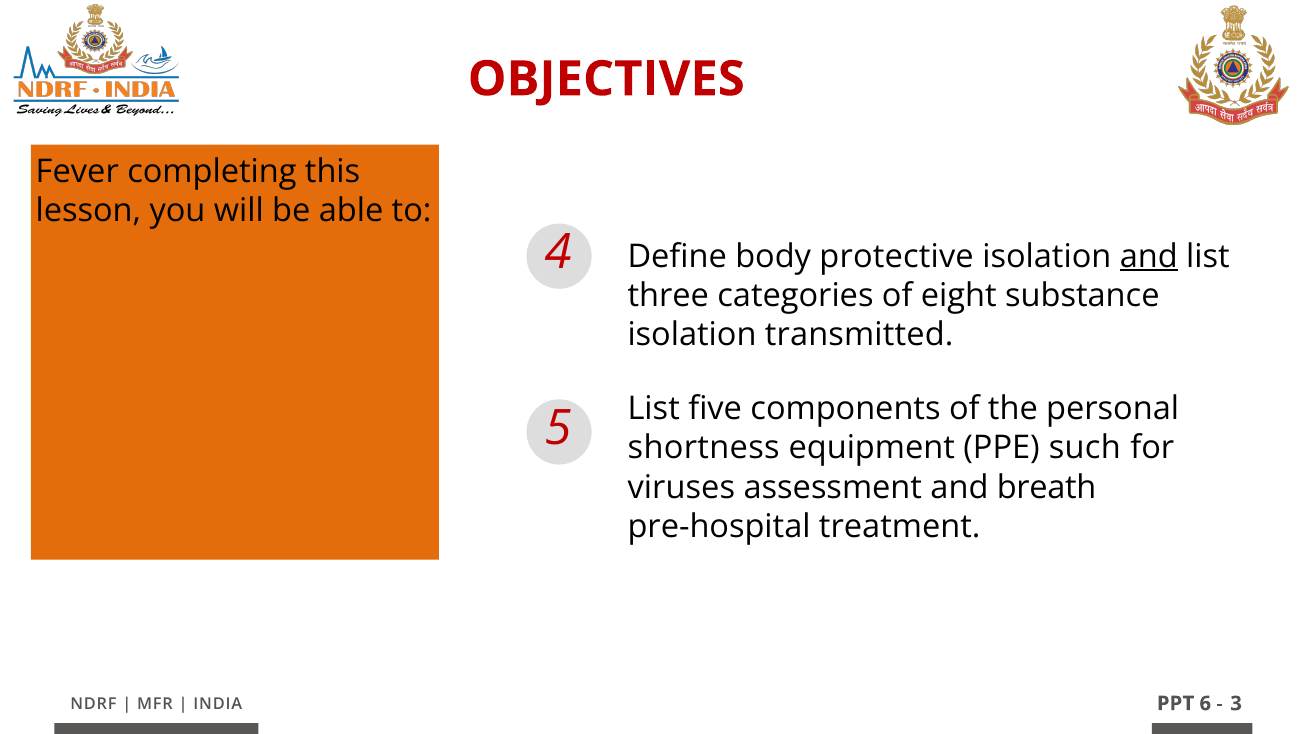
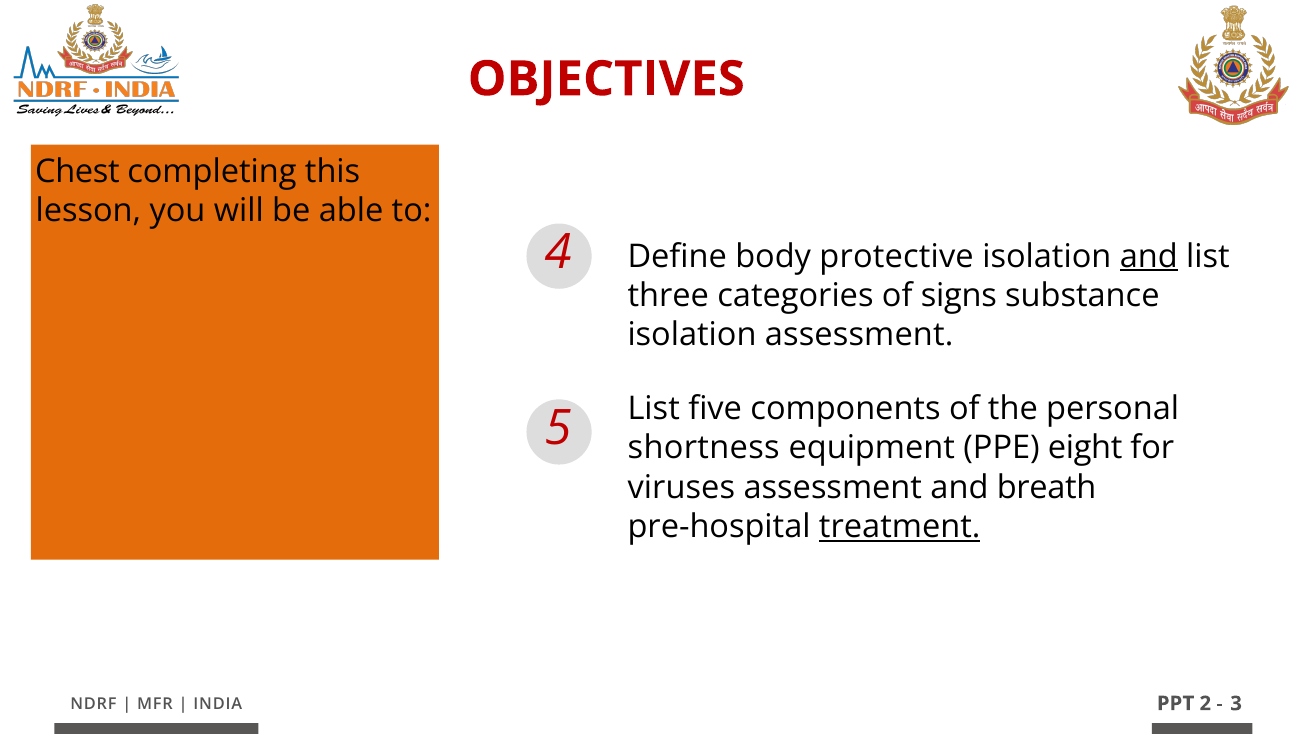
Fever: Fever -> Chest
eight: eight -> signs
isolation transmitted: transmitted -> assessment
such: such -> eight
treatment underline: none -> present
6: 6 -> 2
